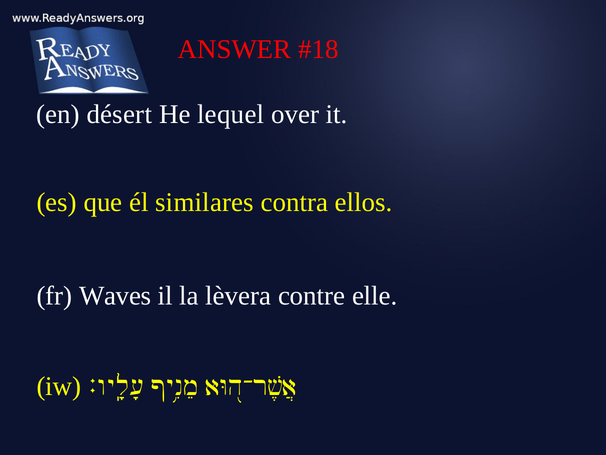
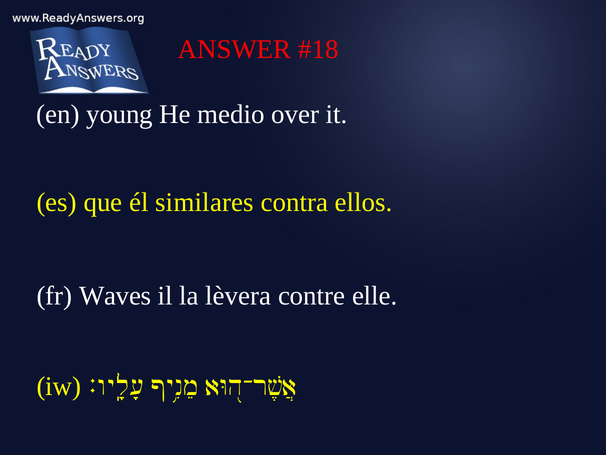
désert: désert -> young
lequel: lequel -> medio
